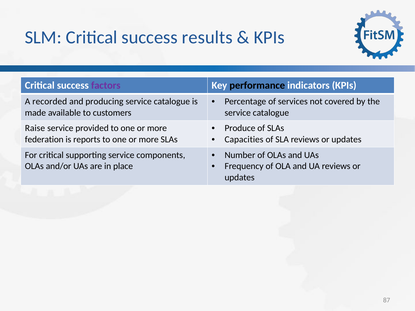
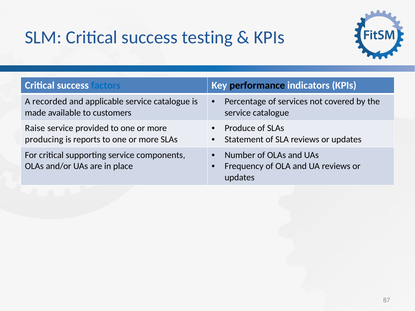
results: results -> testing
factors colour: purple -> blue
producing: producing -> applicable
Capacities: Capacities -> Statement
federation: federation -> producing
